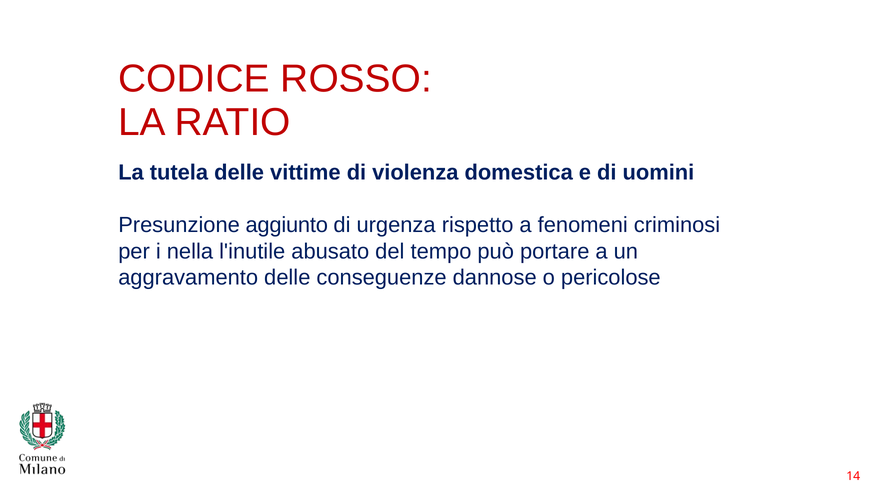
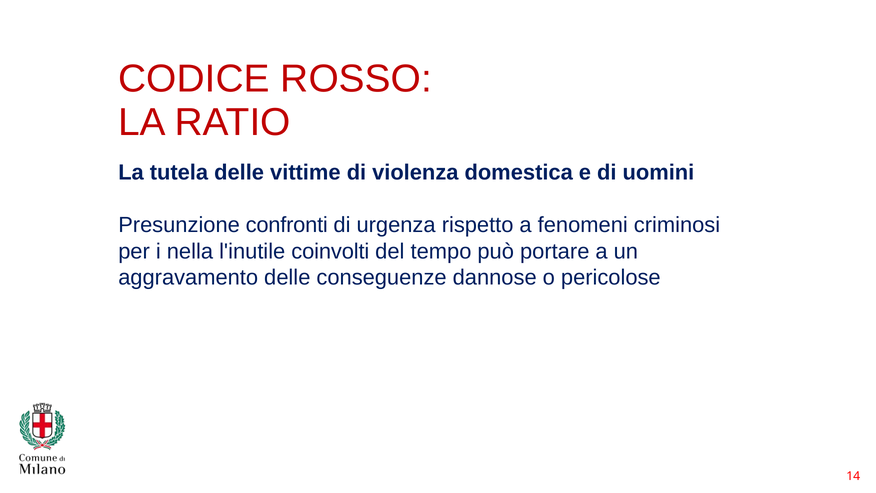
aggiunto: aggiunto -> confronti
abusato: abusato -> coinvolti
